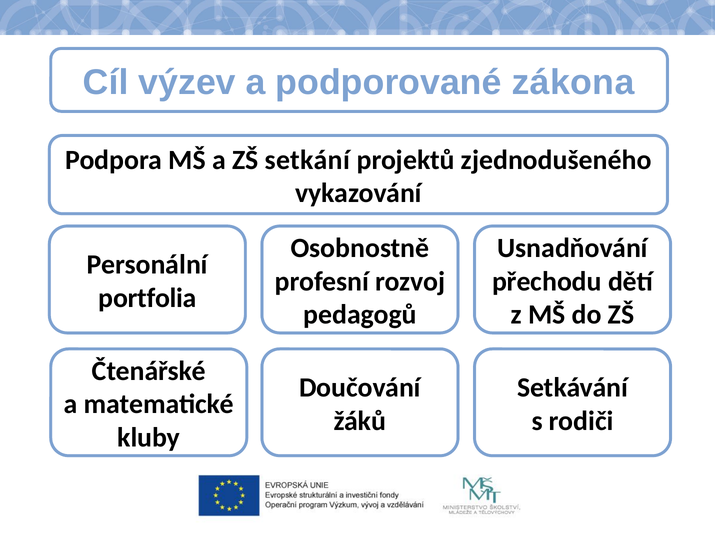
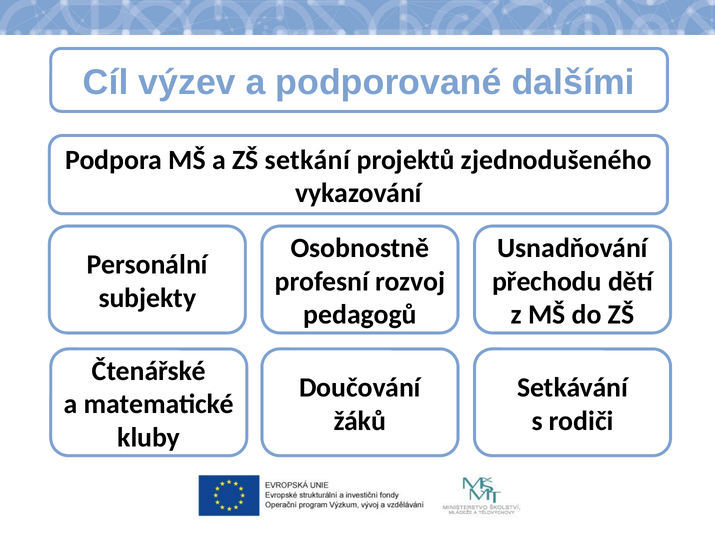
zákona: zákona -> dalšími
portfolia: portfolia -> subjekty
